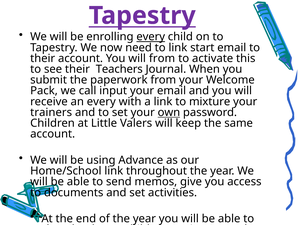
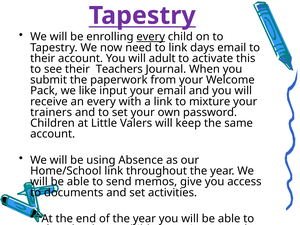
start: start -> days
will from: from -> adult
call: call -> like
own underline: present -> none
Advance: Advance -> Absence
